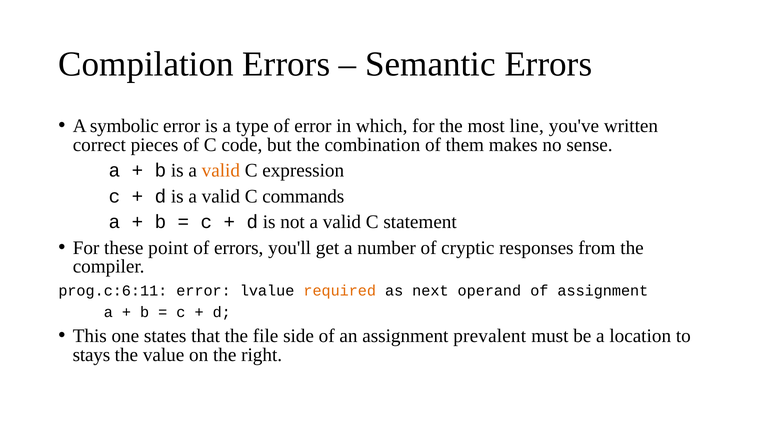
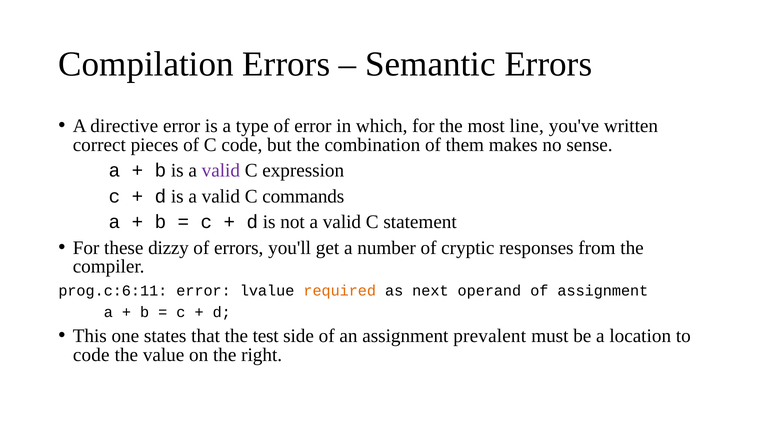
symbolic: symbolic -> directive
valid at (221, 171) colour: orange -> purple
point: point -> dizzy
file: file -> test
stays at (91, 355): stays -> code
